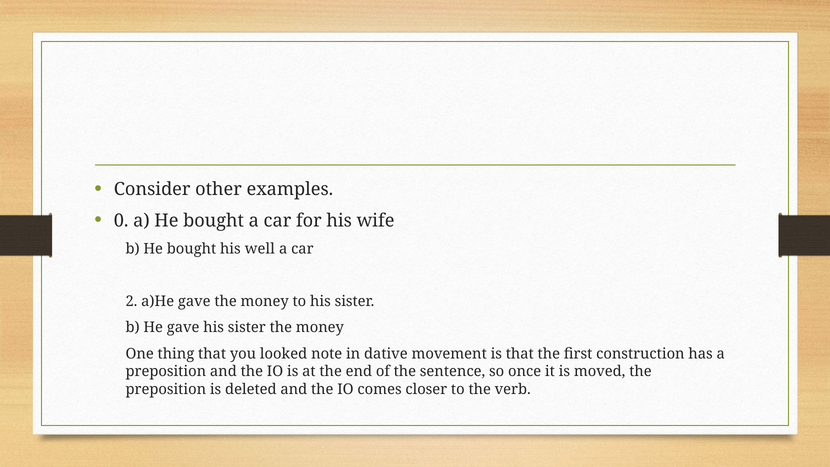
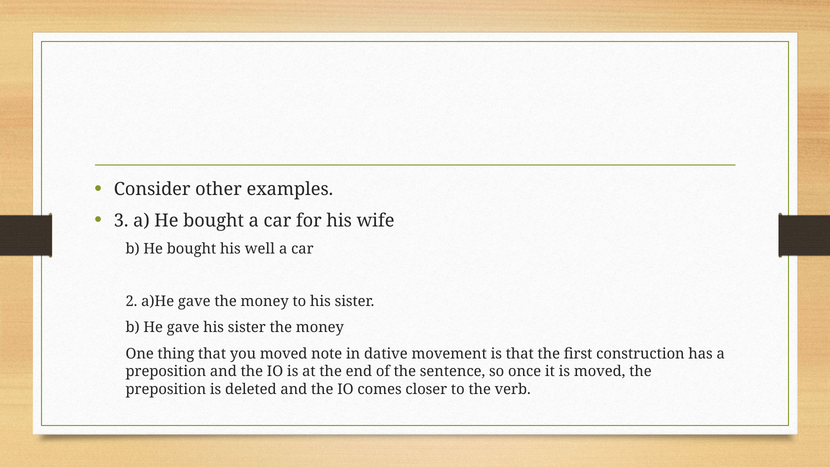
0: 0 -> 3
you looked: looked -> moved
